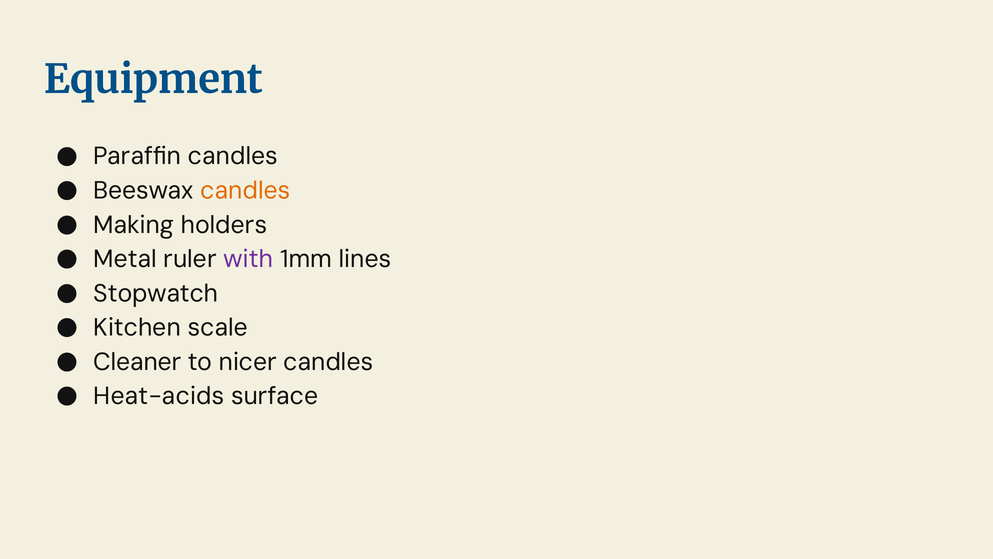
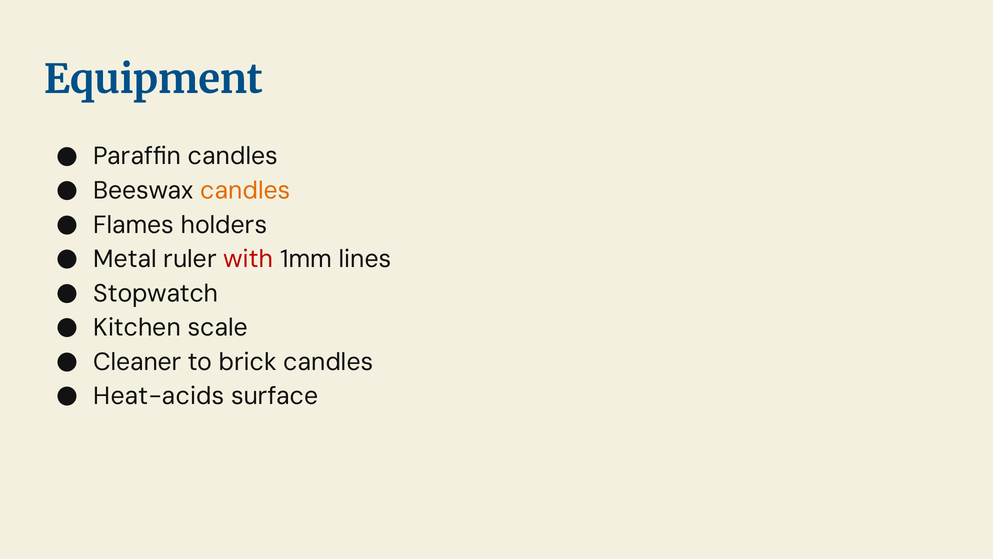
Making: Making -> Flames
with colour: purple -> red
nicer: nicer -> brick
